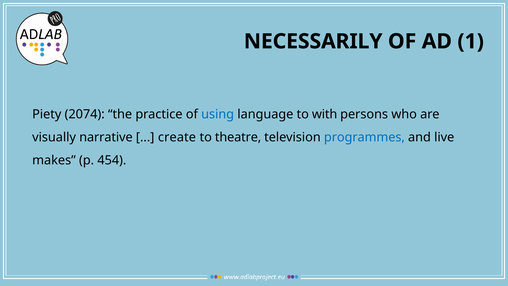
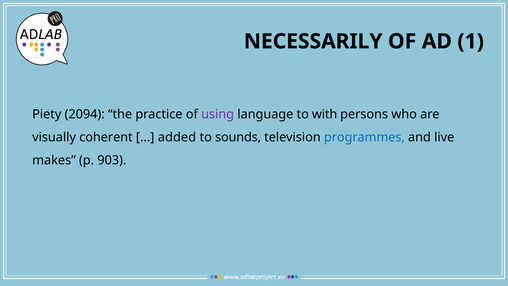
2074: 2074 -> 2094
using colour: blue -> purple
narrative: narrative -> coherent
create: create -> added
theatre: theatre -> sounds
454: 454 -> 903
